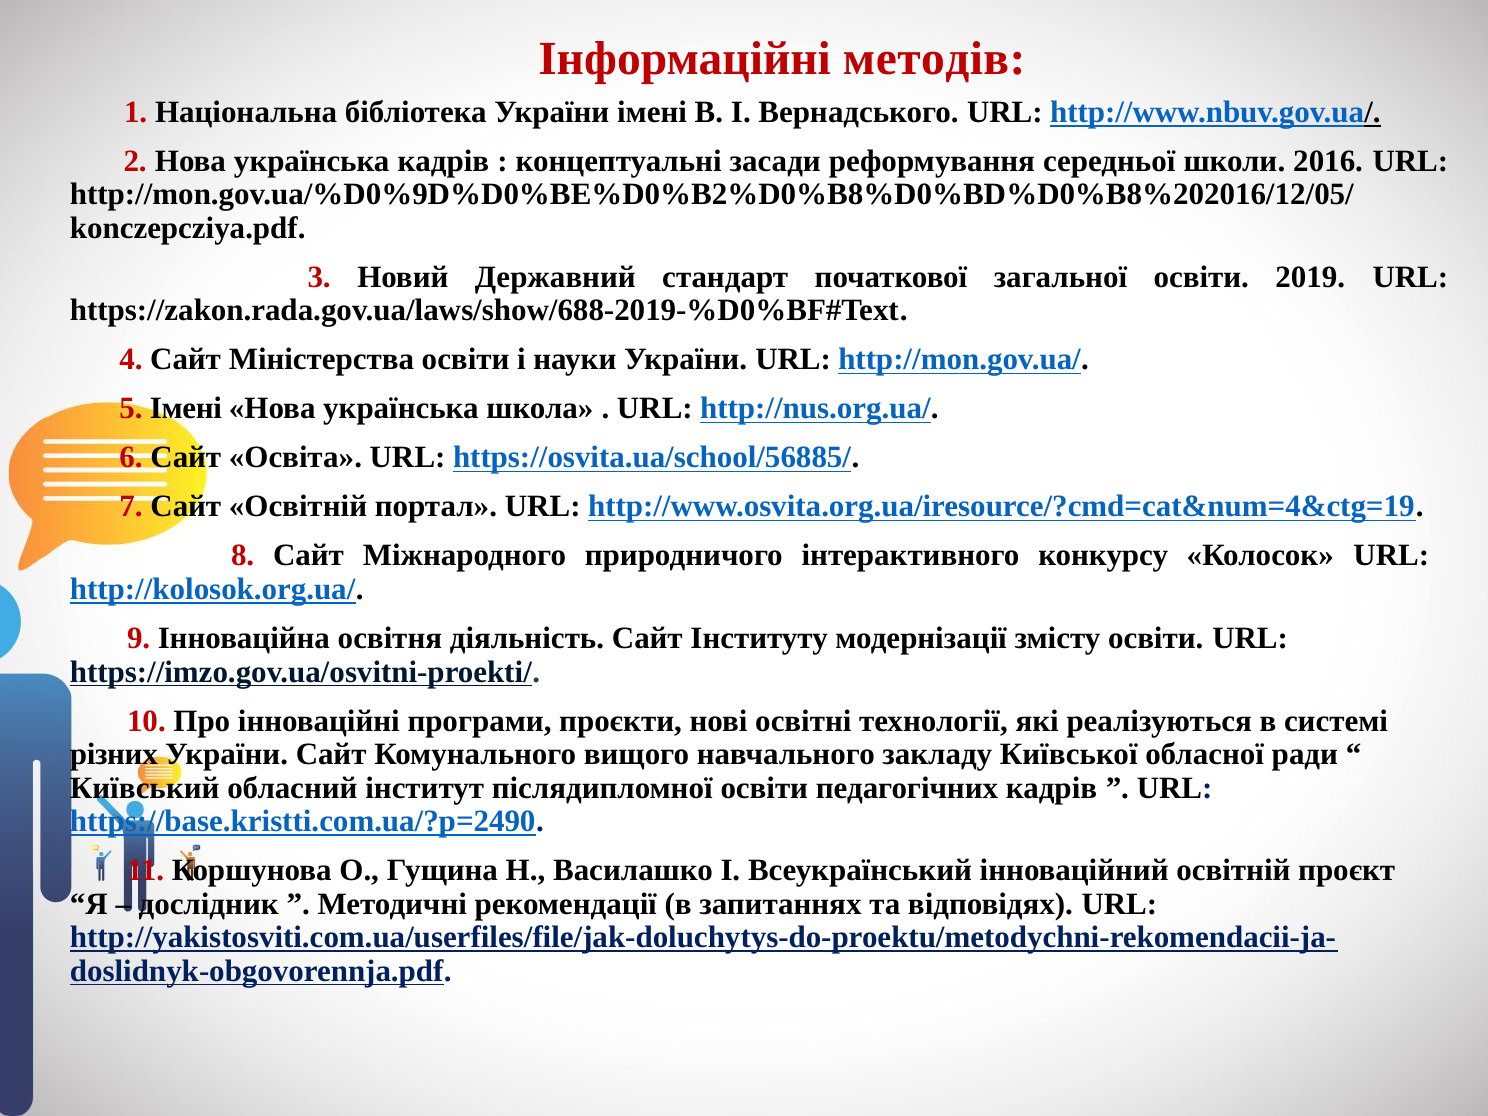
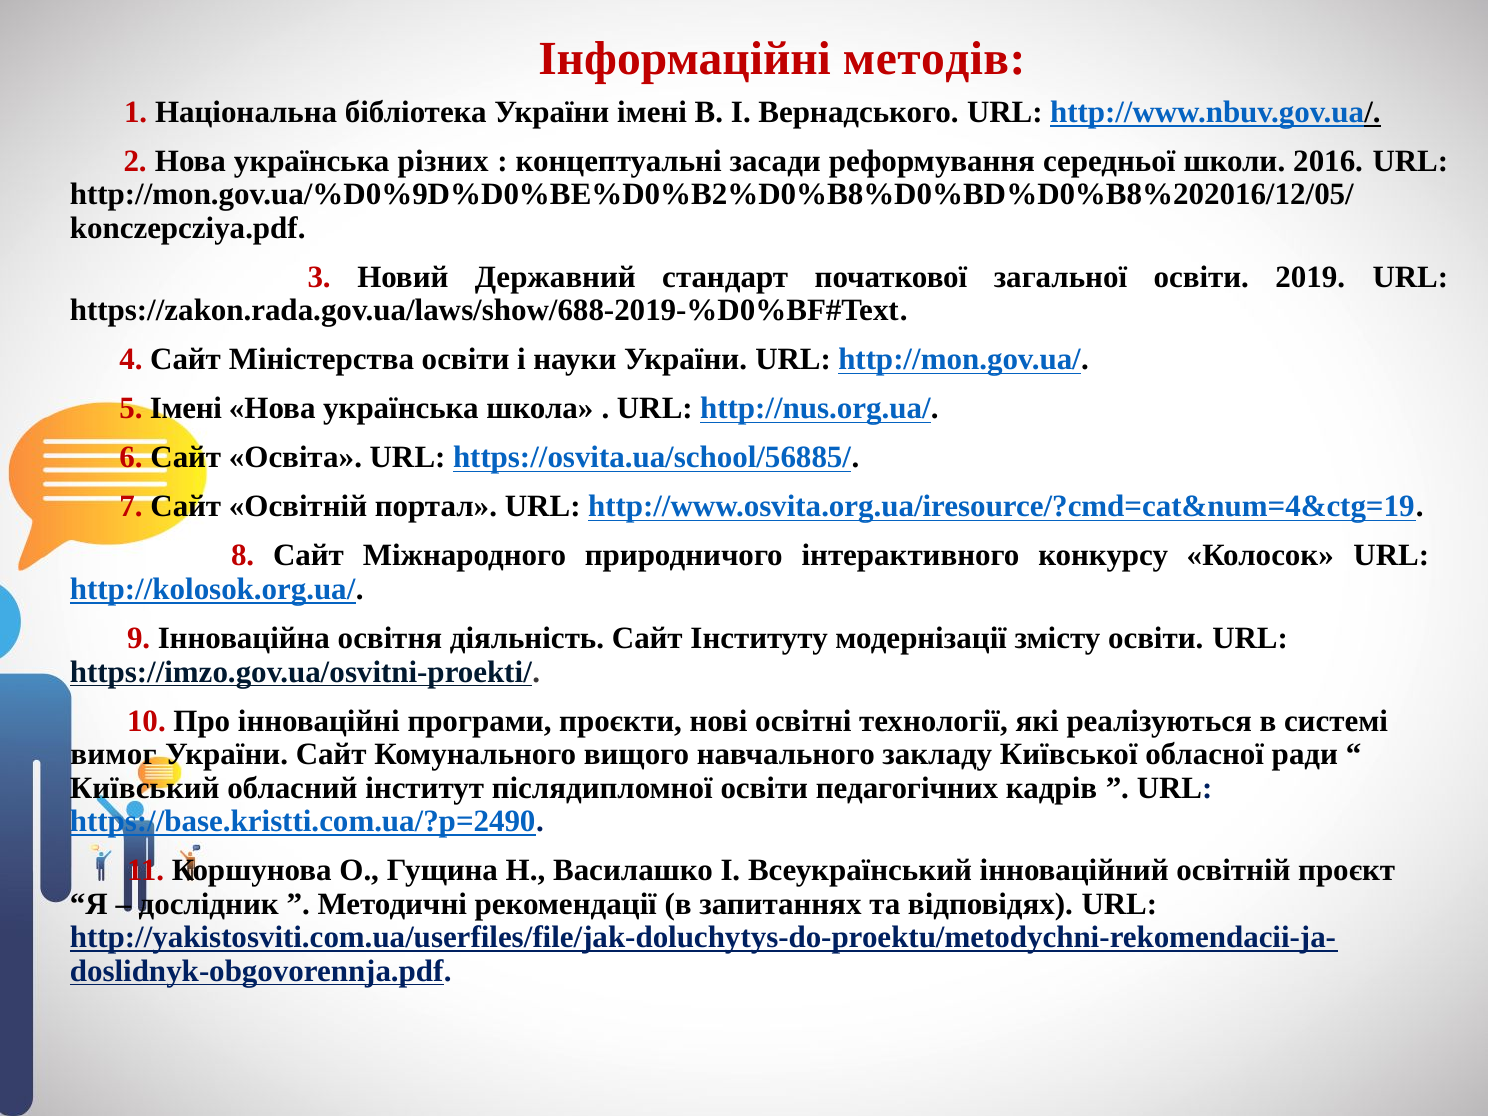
українська кадрів: кадрів -> різних
різних: різних -> вимог
